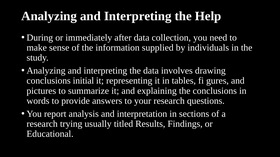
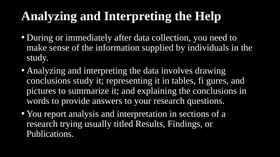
conclusions initial: initial -> study
Educational: Educational -> Publications
